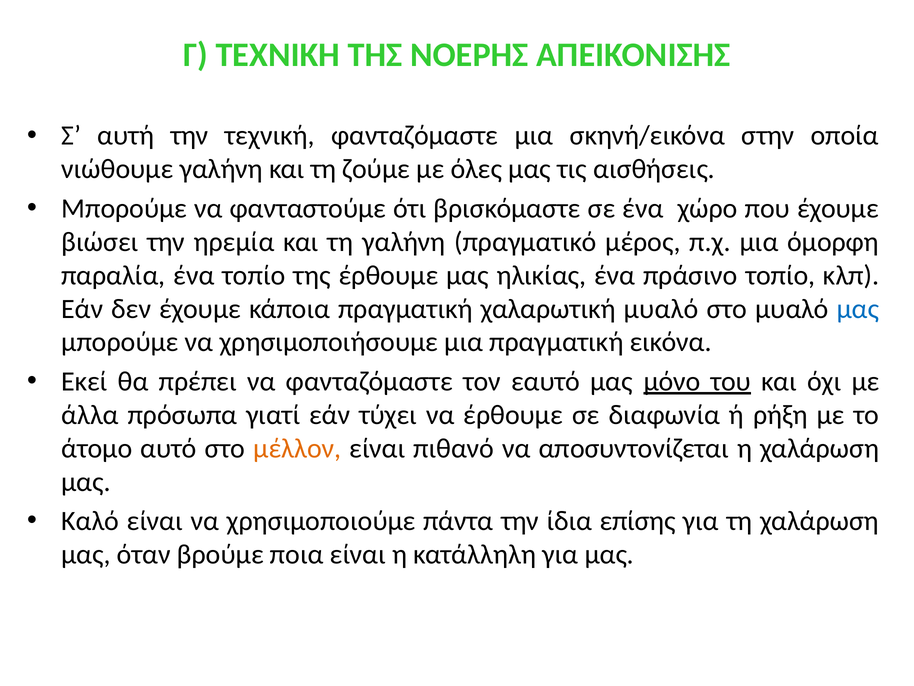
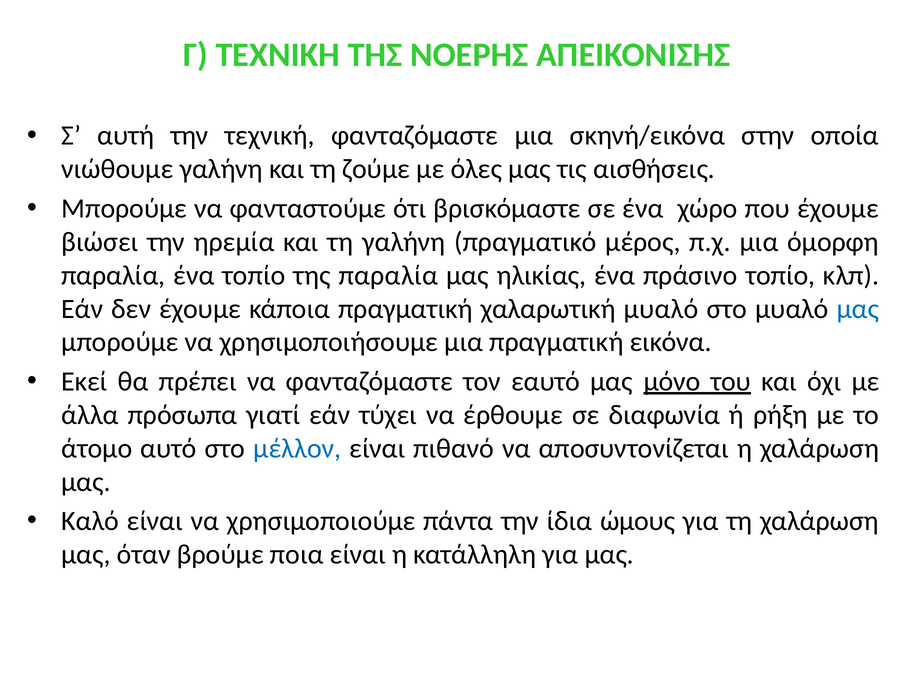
της έρθουμε: έρθουμε -> παραλία
μέλλον colour: orange -> blue
επίσης: επίσης -> ώμους
